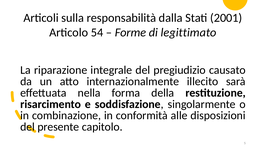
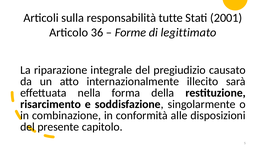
dalla: dalla -> tutte
54: 54 -> 36
